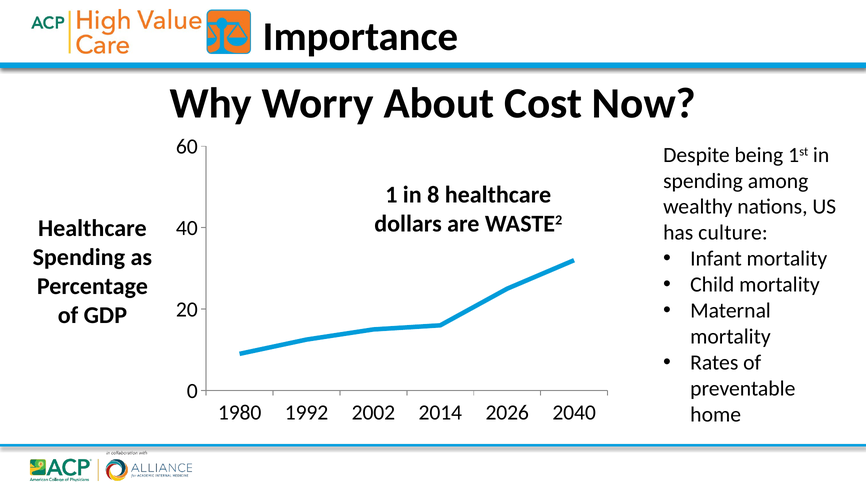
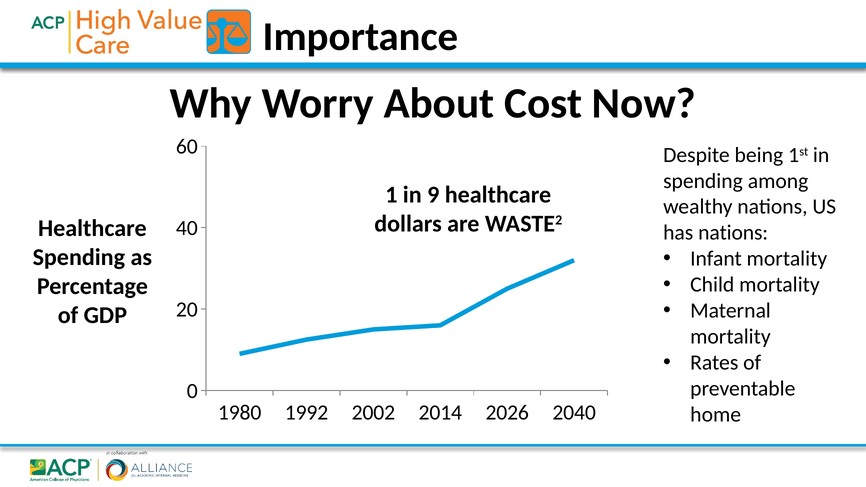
8: 8 -> 9
has culture: culture -> nations
